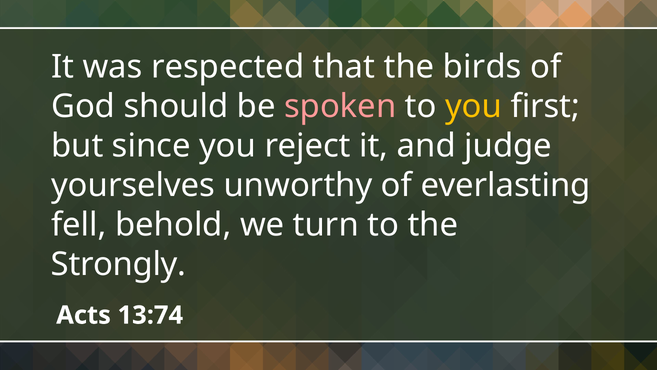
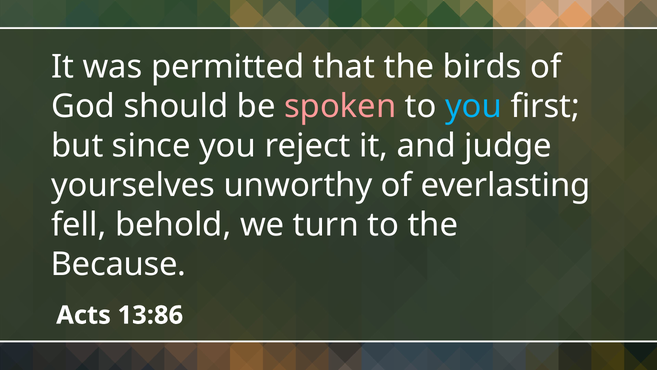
respected: respected -> permitted
you at (474, 106) colour: yellow -> light blue
Strongly: Strongly -> Because
13:74: 13:74 -> 13:86
